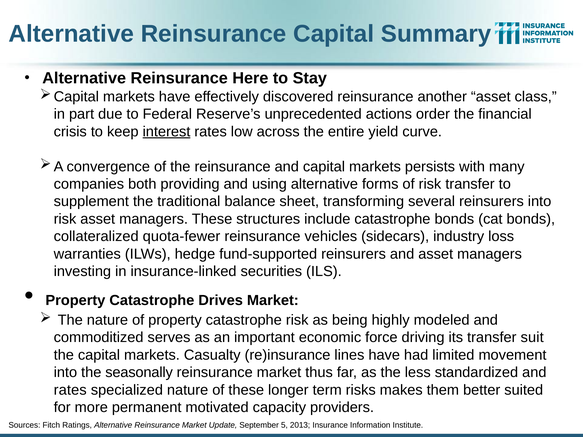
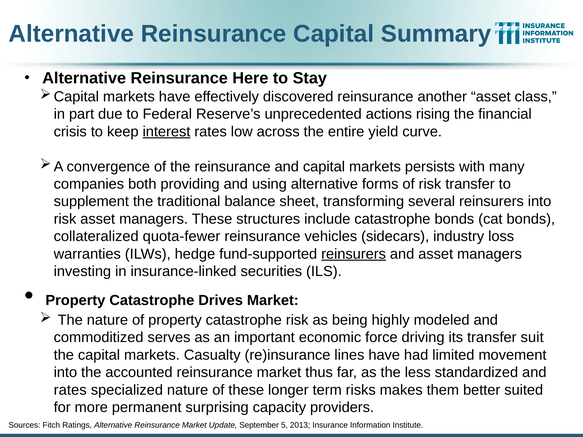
order: order -> rising
reinsurers at (354, 254) underline: none -> present
seasonally: seasonally -> accounted
motivated: motivated -> surprising
